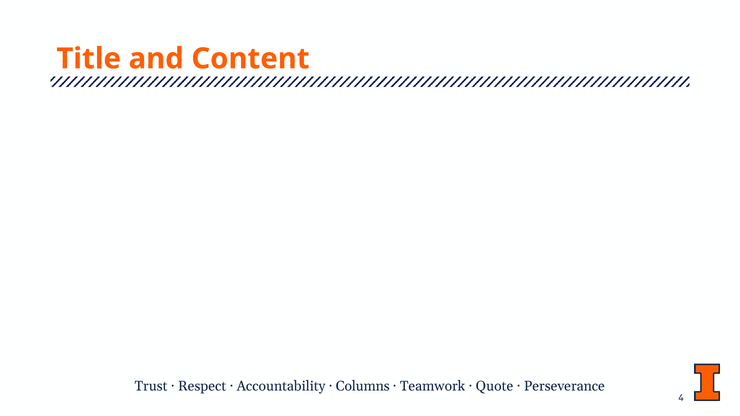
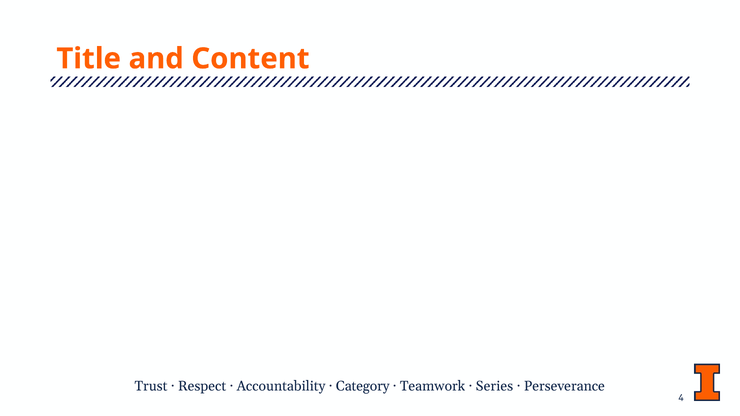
Columns: Columns -> Category
Quote: Quote -> Series
